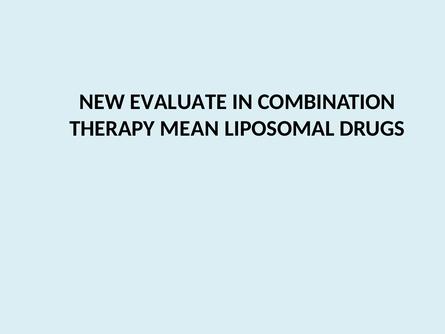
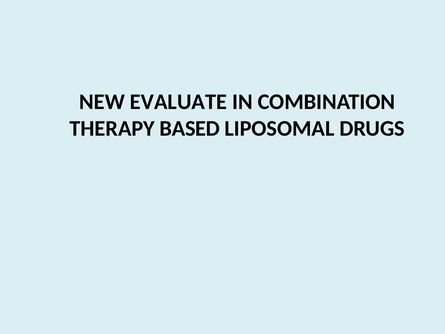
MEAN: MEAN -> BASED
